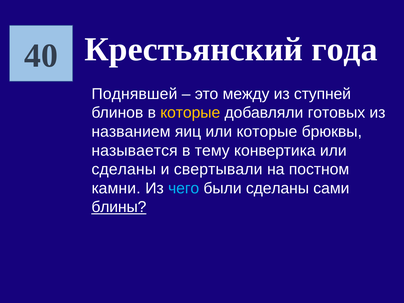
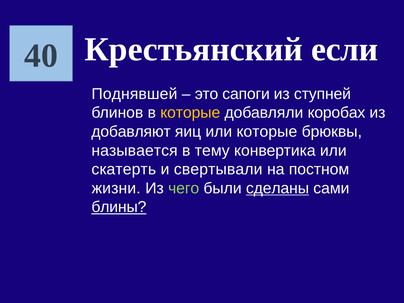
года: года -> если
между: между -> сапоги
готовых: готовых -> коробах
названием: названием -> добавляют
сделаны at (124, 169): сделаны -> скатерть
камни: камни -> жизни
чего colour: light blue -> light green
сделаны at (277, 188) underline: none -> present
